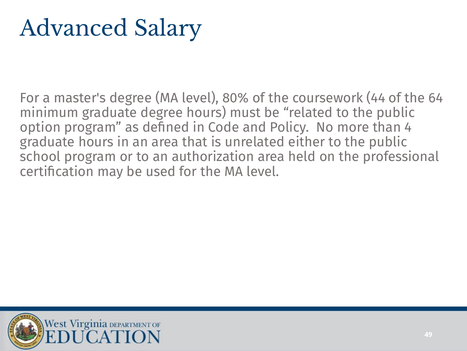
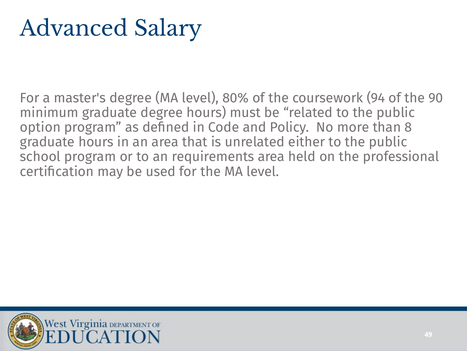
44: 44 -> 94
64: 64 -> 90
4: 4 -> 8
authorization: authorization -> requirements
